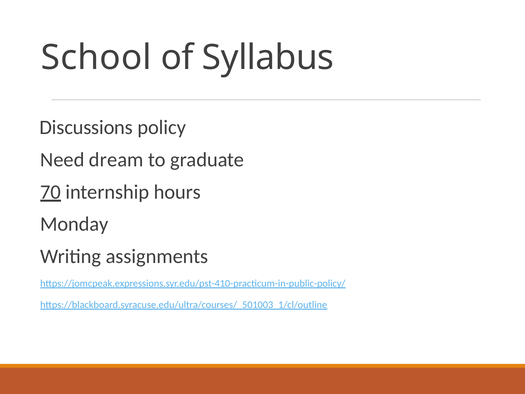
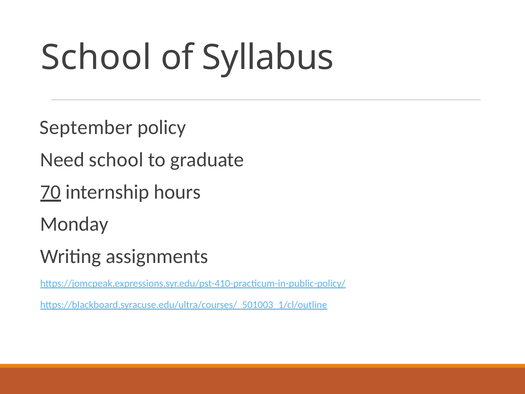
Discussions: Discussions -> September
Need dream: dream -> school
